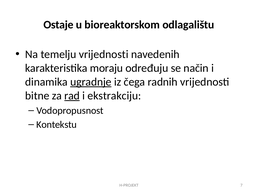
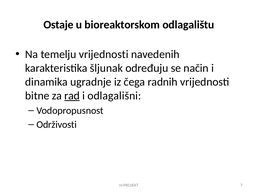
moraju: moraju -> šljunak
ugradnje underline: present -> none
ekstrakciju: ekstrakciju -> odlagališni
Kontekstu: Kontekstu -> Održivosti
